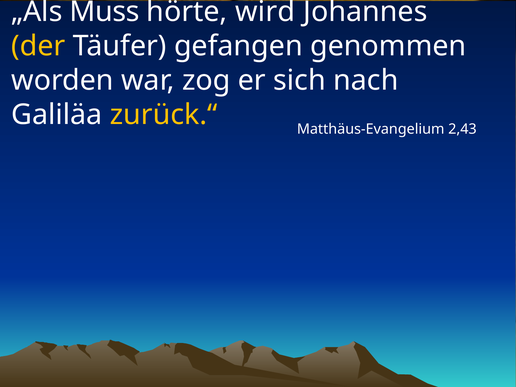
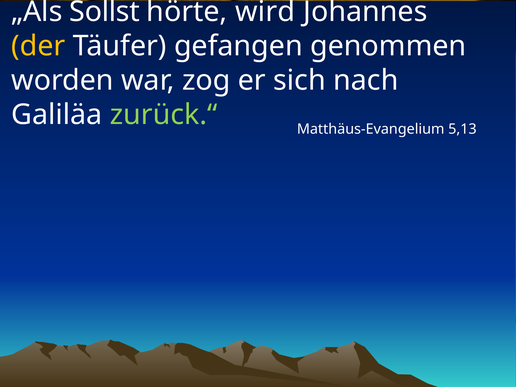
Muss: Muss -> Sollst
zurück.“ colour: yellow -> light green
2,43: 2,43 -> 5,13
